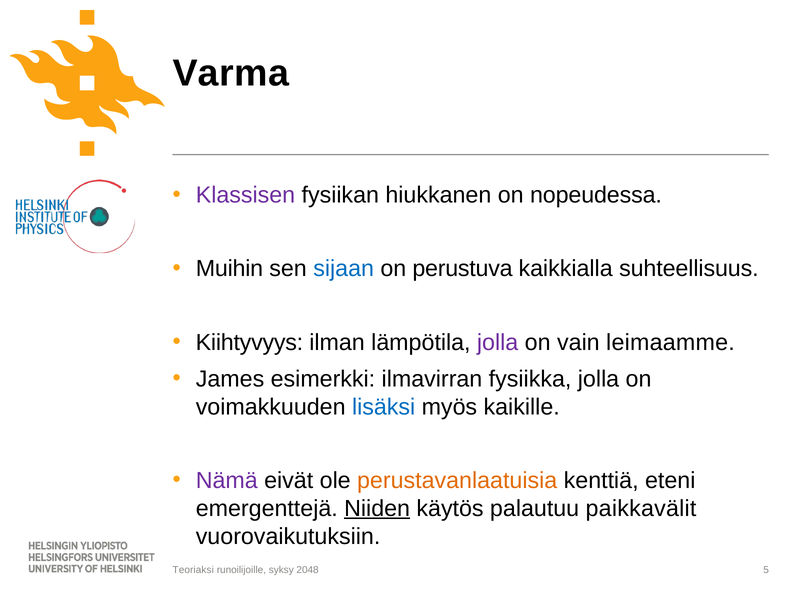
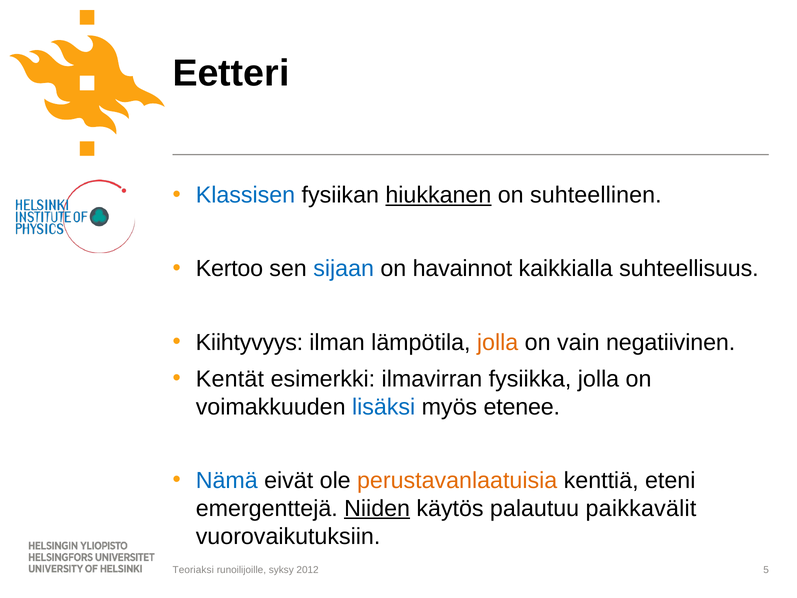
Varma: Varma -> Eetteri
Klassisen colour: purple -> blue
hiukkanen underline: none -> present
nopeudessa: nopeudessa -> suhteellinen
Muihin: Muihin -> Kertoo
perustuva: perustuva -> havainnot
jolla at (498, 342) colour: purple -> orange
leimaamme: leimaamme -> negatiivinen
James: James -> Kentät
kaikille: kaikille -> etenee
Nämä colour: purple -> blue
2048: 2048 -> 2012
